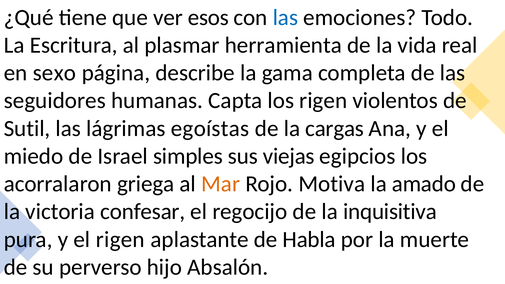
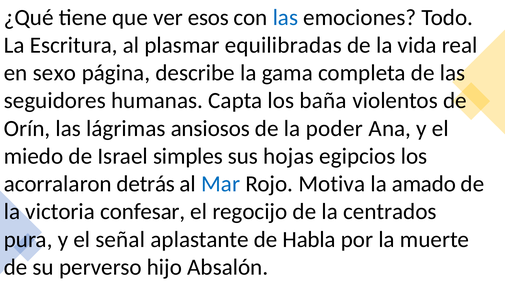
herramienta: herramienta -> equilibradas
los rigen: rigen -> baña
Sutil: Sutil -> Orín
egoístas: egoístas -> ansiosos
cargas: cargas -> poder
viejas: viejas -> hojas
griega: griega -> detrás
Mar colour: orange -> blue
inquisitiva: inquisitiva -> centrados
el rigen: rigen -> señal
